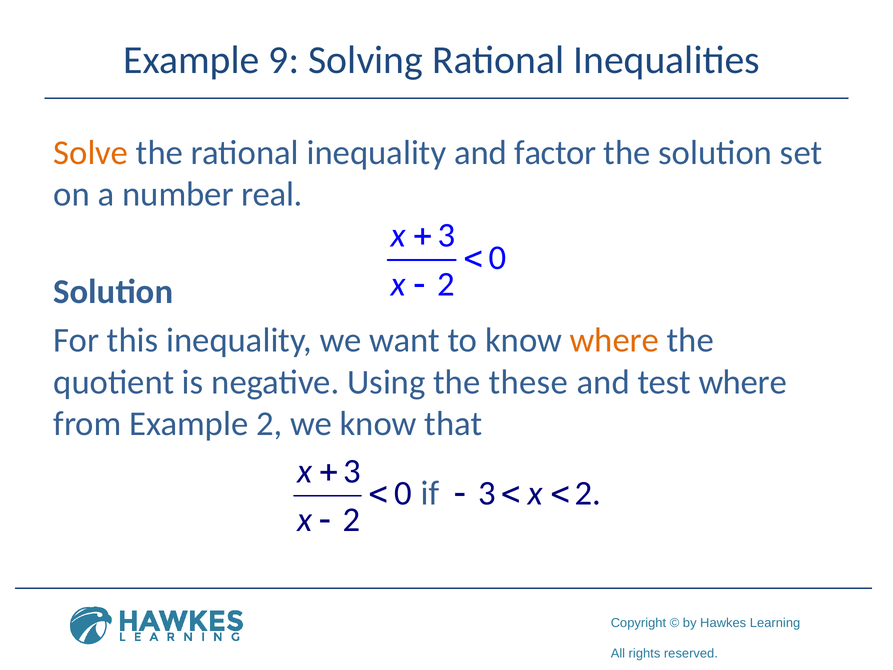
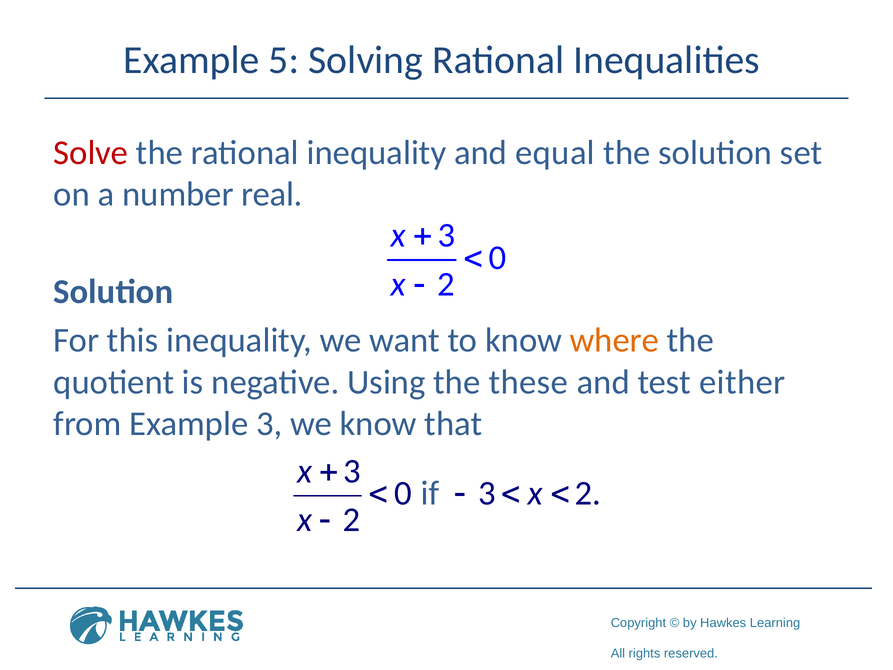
9: 9 -> 5
Solve colour: orange -> red
factor: factor -> equal
test where: where -> either
Example 2: 2 -> 3
